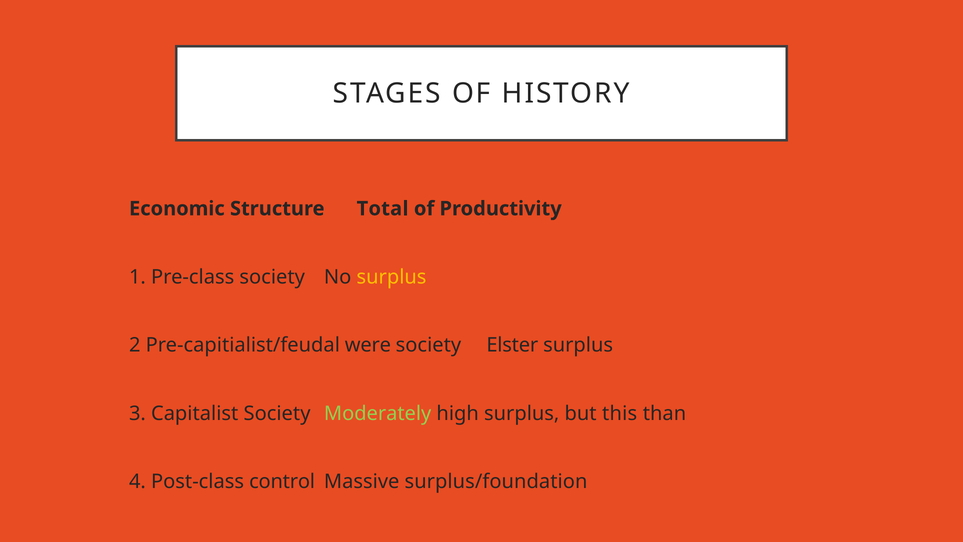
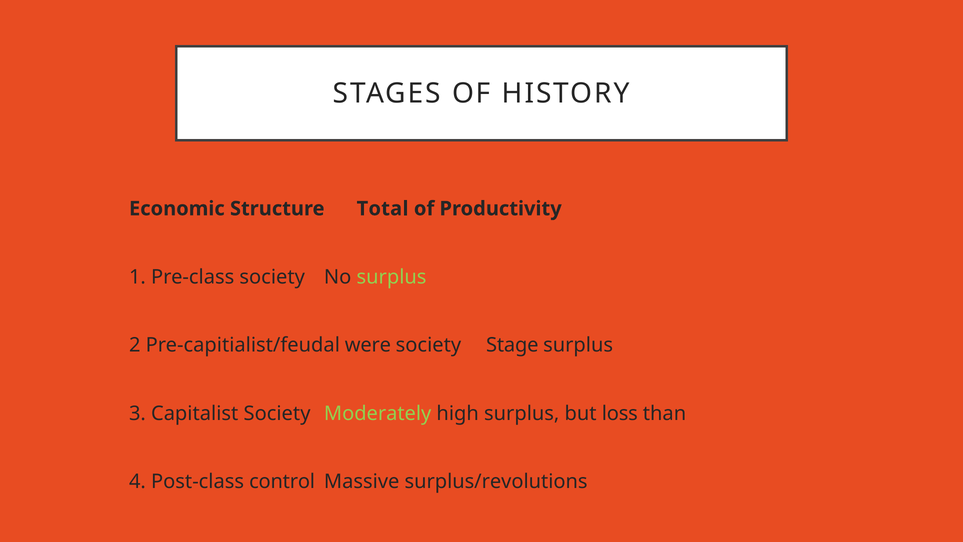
surplus at (392, 277) colour: yellow -> light green
Elster: Elster -> Stage
this: this -> loss
surplus/foundation: surplus/foundation -> surplus/revolutions
